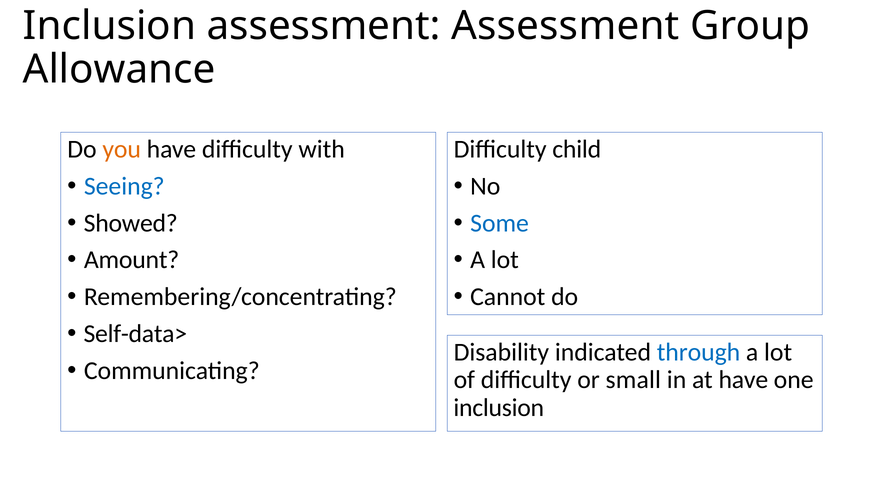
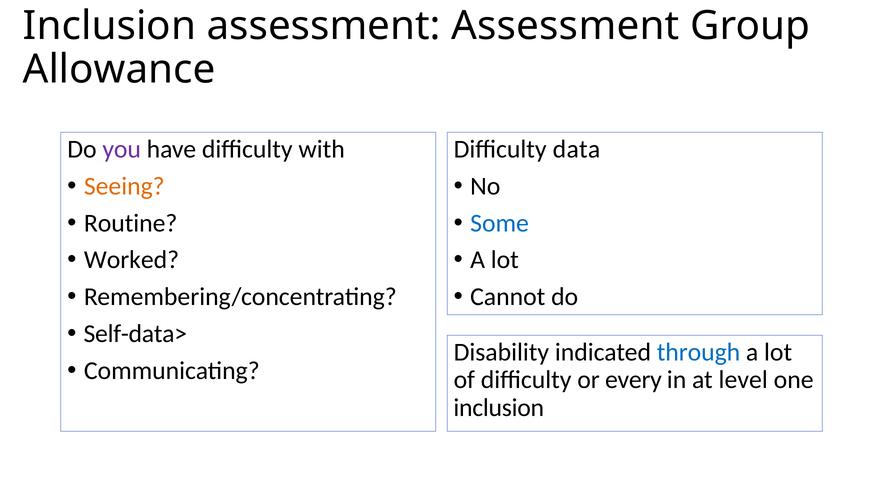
you colour: orange -> purple
child: child -> data
Seeing colour: blue -> orange
Showed: Showed -> Routine
Amount: Amount -> Worked
small: small -> every
at have: have -> level
